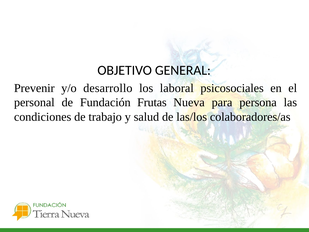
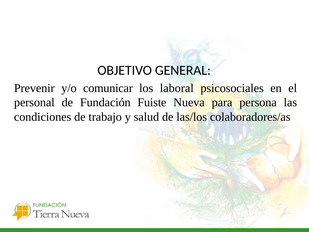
desarrollo: desarrollo -> comunicar
Frutas: Frutas -> Fuiste
